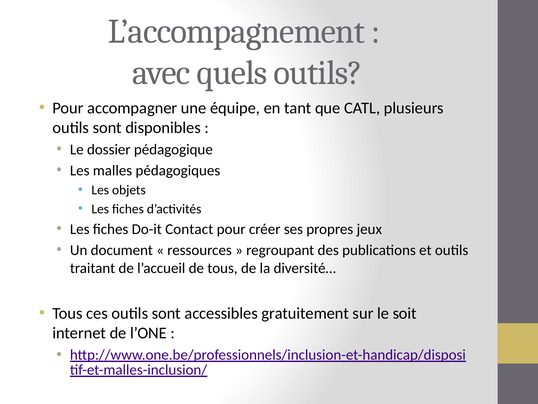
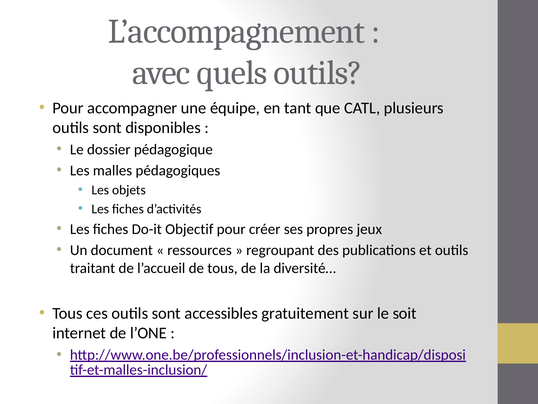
Contact: Contact -> Objectif
